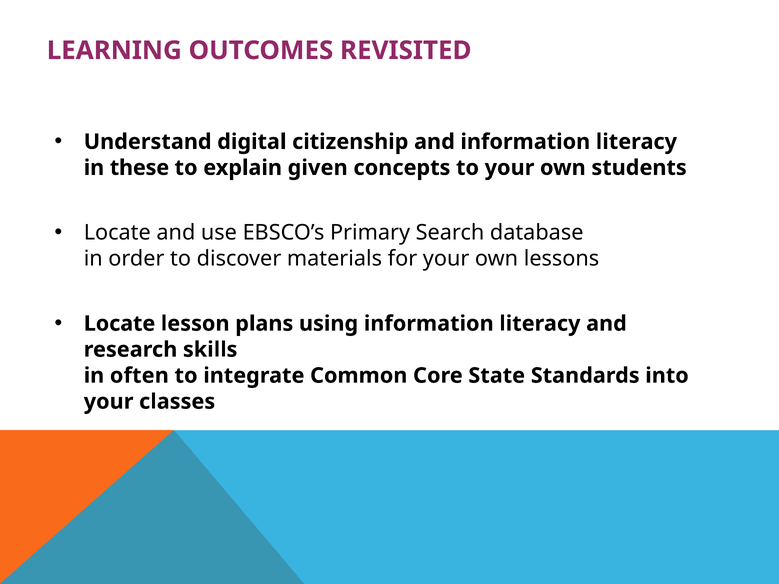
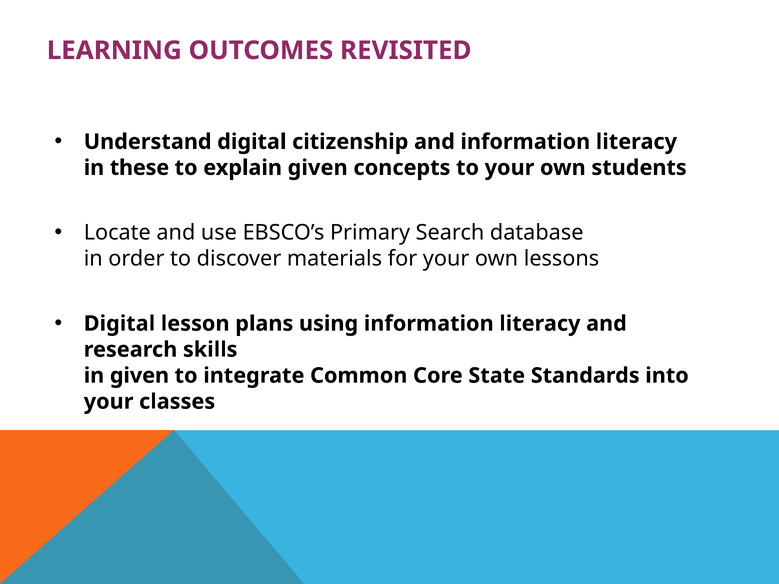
Locate at (120, 324): Locate -> Digital
in often: often -> given
